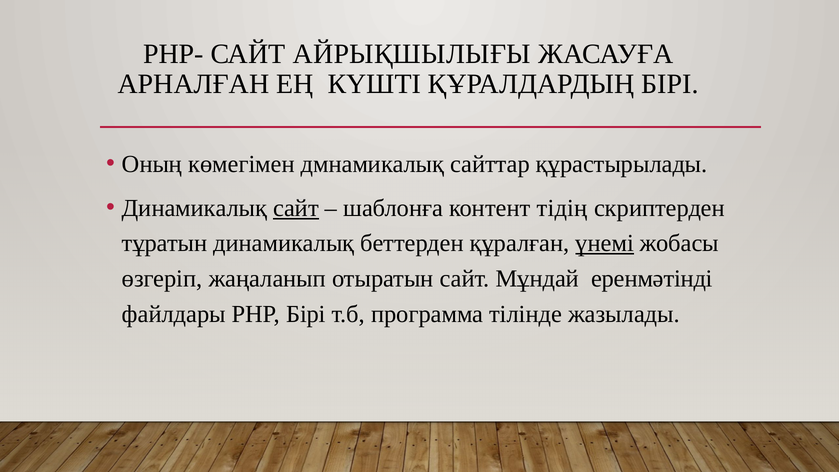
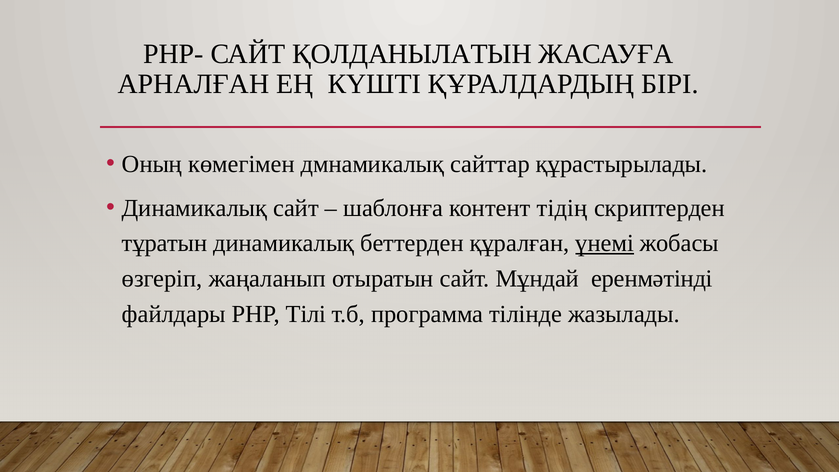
АЙРЫҚШЫЛЫҒЫ: АЙРЫҚШЫЛЫҒЫ -> ҚОЛДАНЫЛАТЫН
сайт at (296, 208) underline: present -> none
PHP Бірі: Бірі -> Тілі
